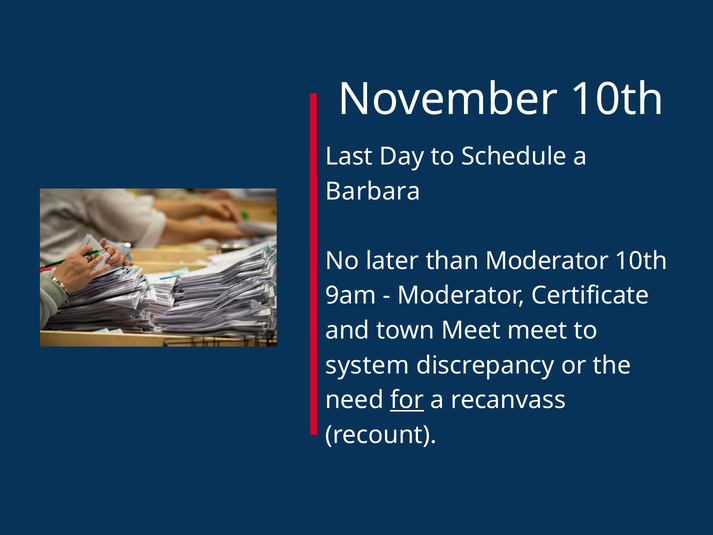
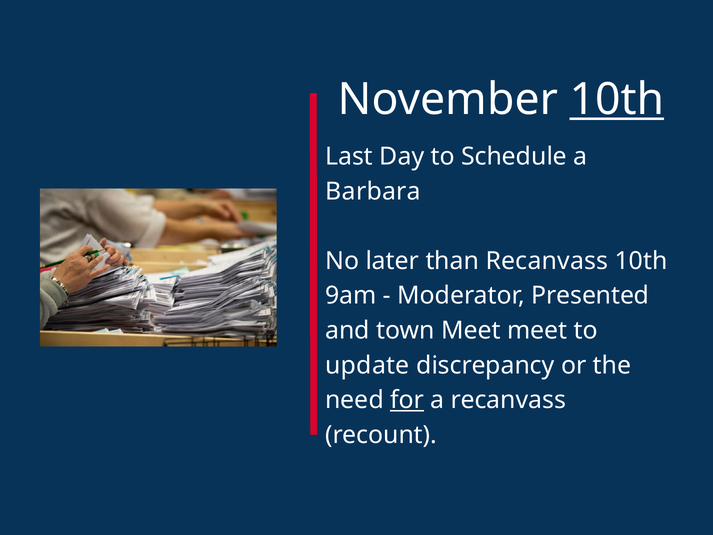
10th at (617, 99) underline: none -> present
than Moderator: Moderator -> Recanvass
Certificate: Certificate -> Presented
system: system -> update
